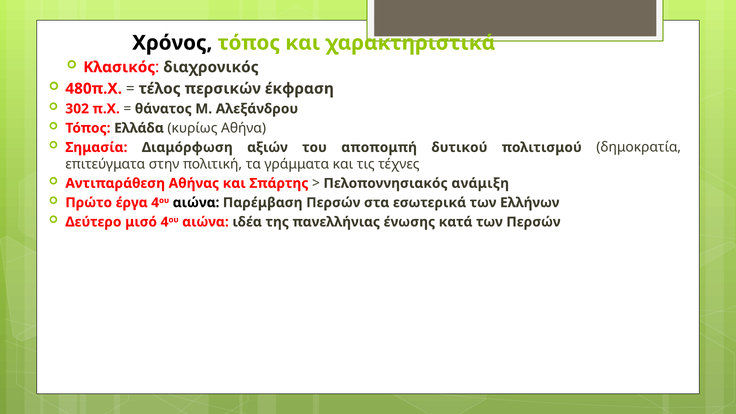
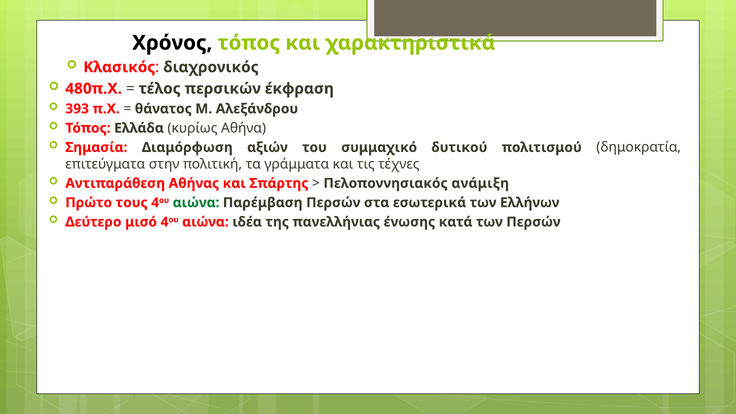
302: 302 -> 393
αποπομπή: αποπομπή -> συμμαχικό
έργα: έργα -> τους
αιώνα at (196, 203) colour: black -> green
